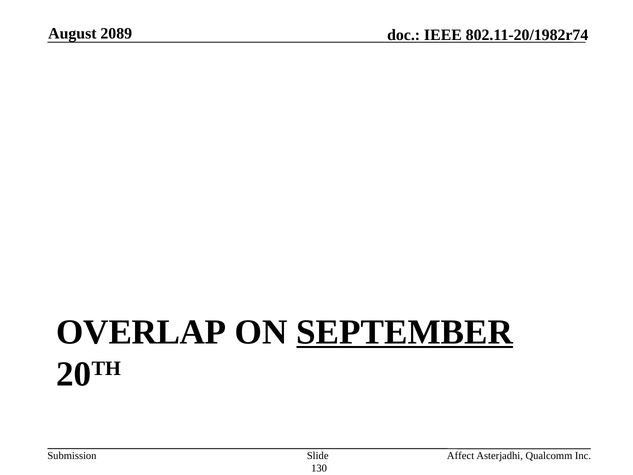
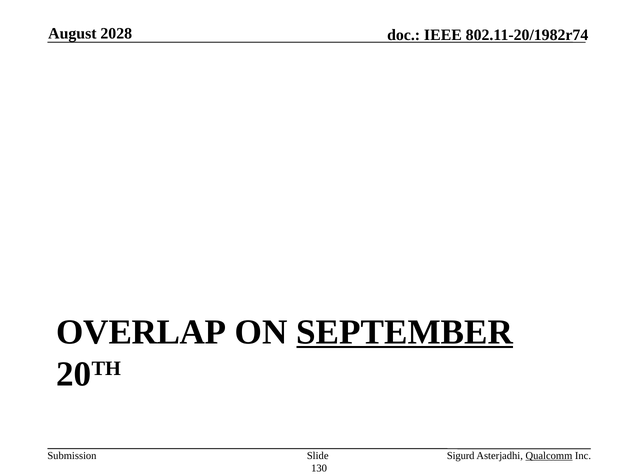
2089: 2089 -> 2028
Affect: Affect -> Sigurd
Qualcomm underline: none -> present
